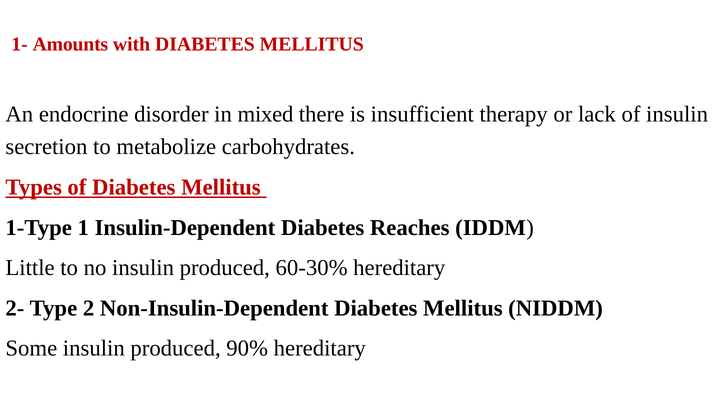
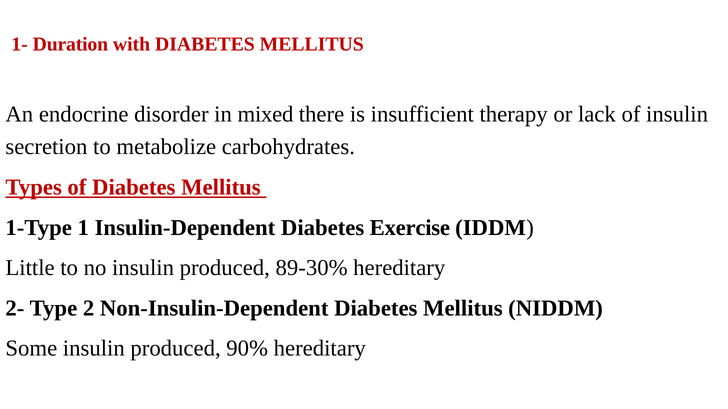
Amounts: Amounts -> Duration
Reaches: Reaches -> Exercise
60-30%: 60-30% -> 89-30%
